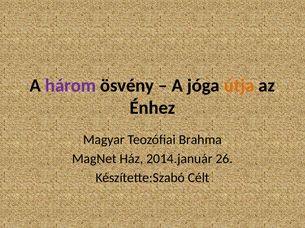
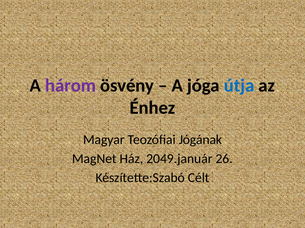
útja colour: orange -> blue
Brahma: Brahma -> Jógának
2014.január: 2014.január -> 2049.január
